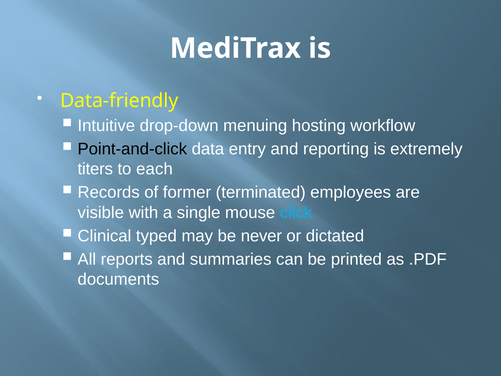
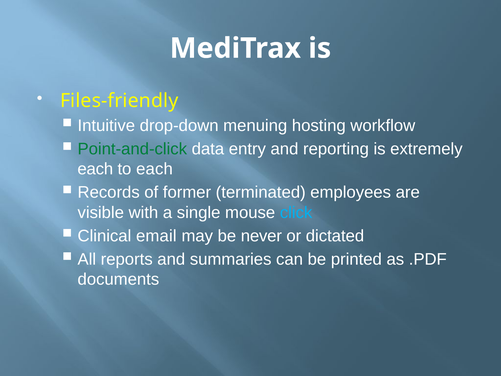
Data-friendly: Data-friendly -> Files-friendly
Point-and-click colour: black -> green
titers at (95, 169): titers -> each
typed: typed -> email
